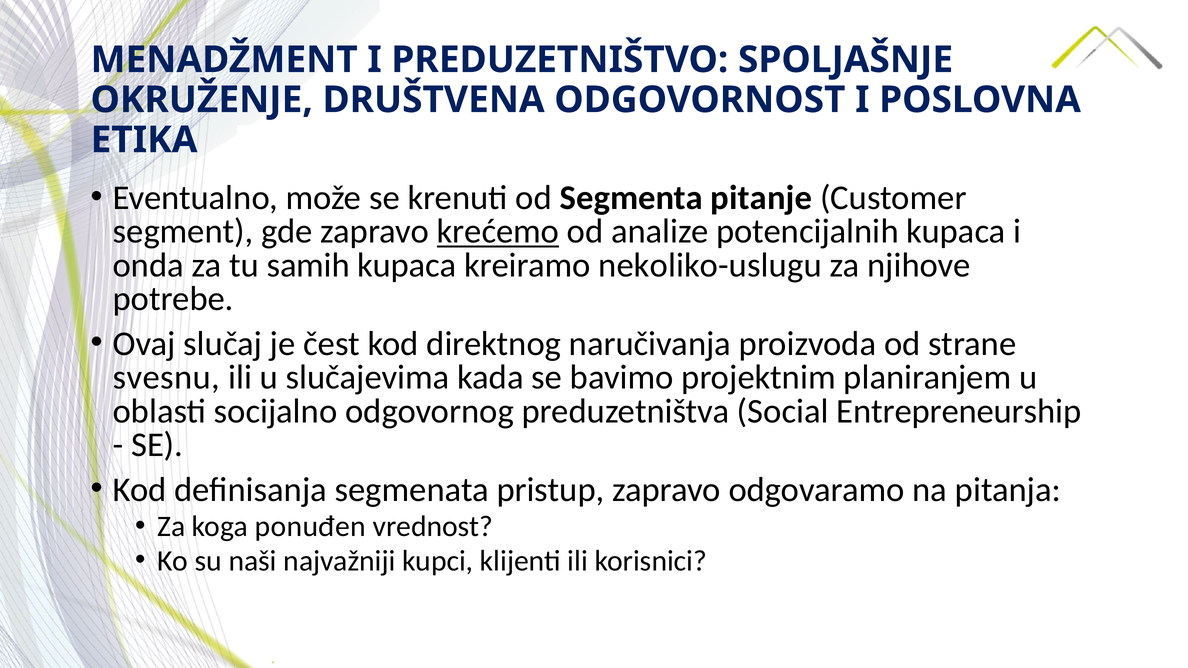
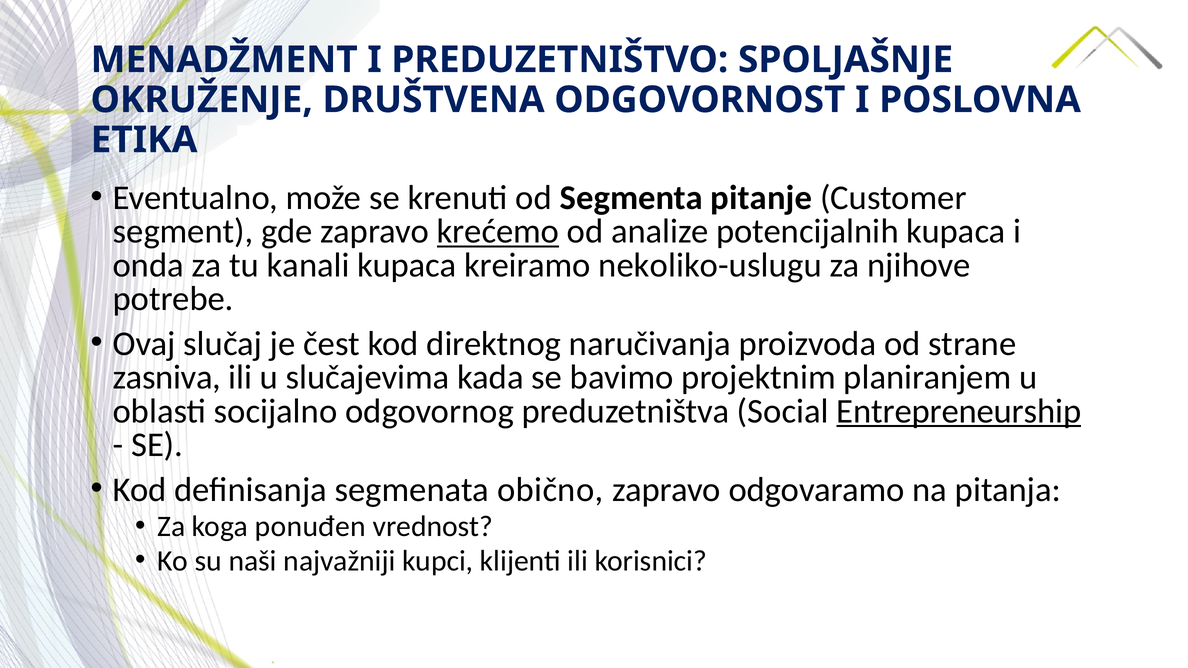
samih: samih -> kanali
svesnu: svesnu -> zasniva
Entrepreneurship underline: none -> present
pristup: pristup -> obično
